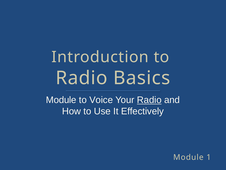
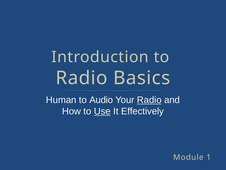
Module at (61, 100): Module -> Human
Voice: Voice -> Audio
Use underline: none -> present
